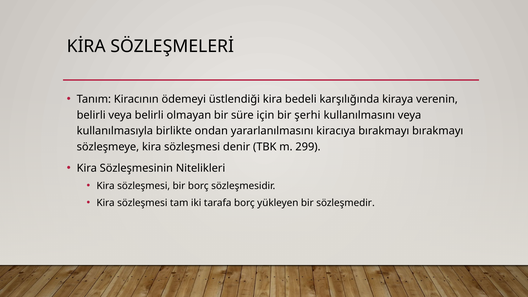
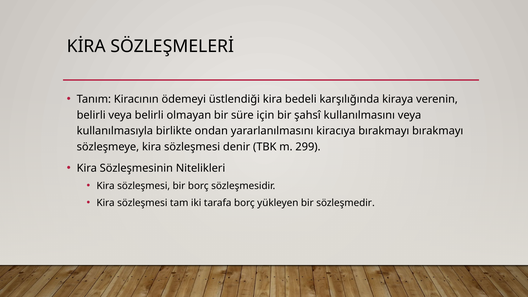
şerhi: şerhi -> şahsî
